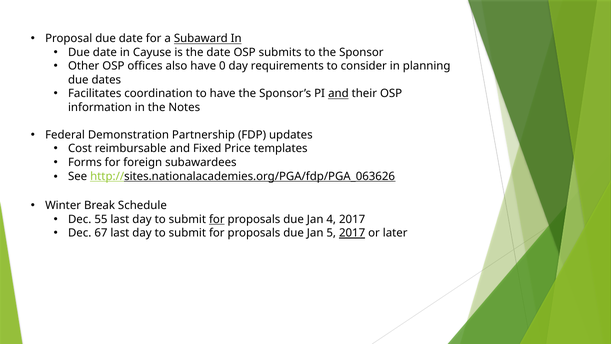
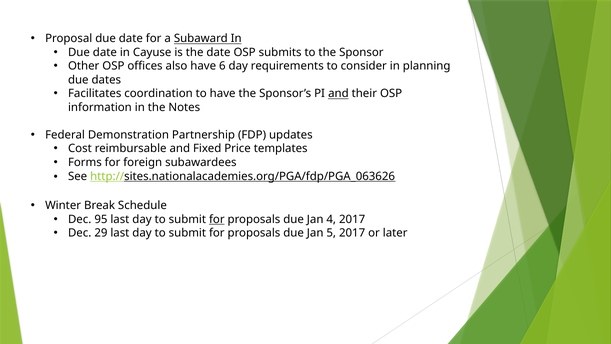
0: 0 -> 6
55: 55 -> 95
67: 67 -> 29
2017 at (352, 233) underline: present -> none
